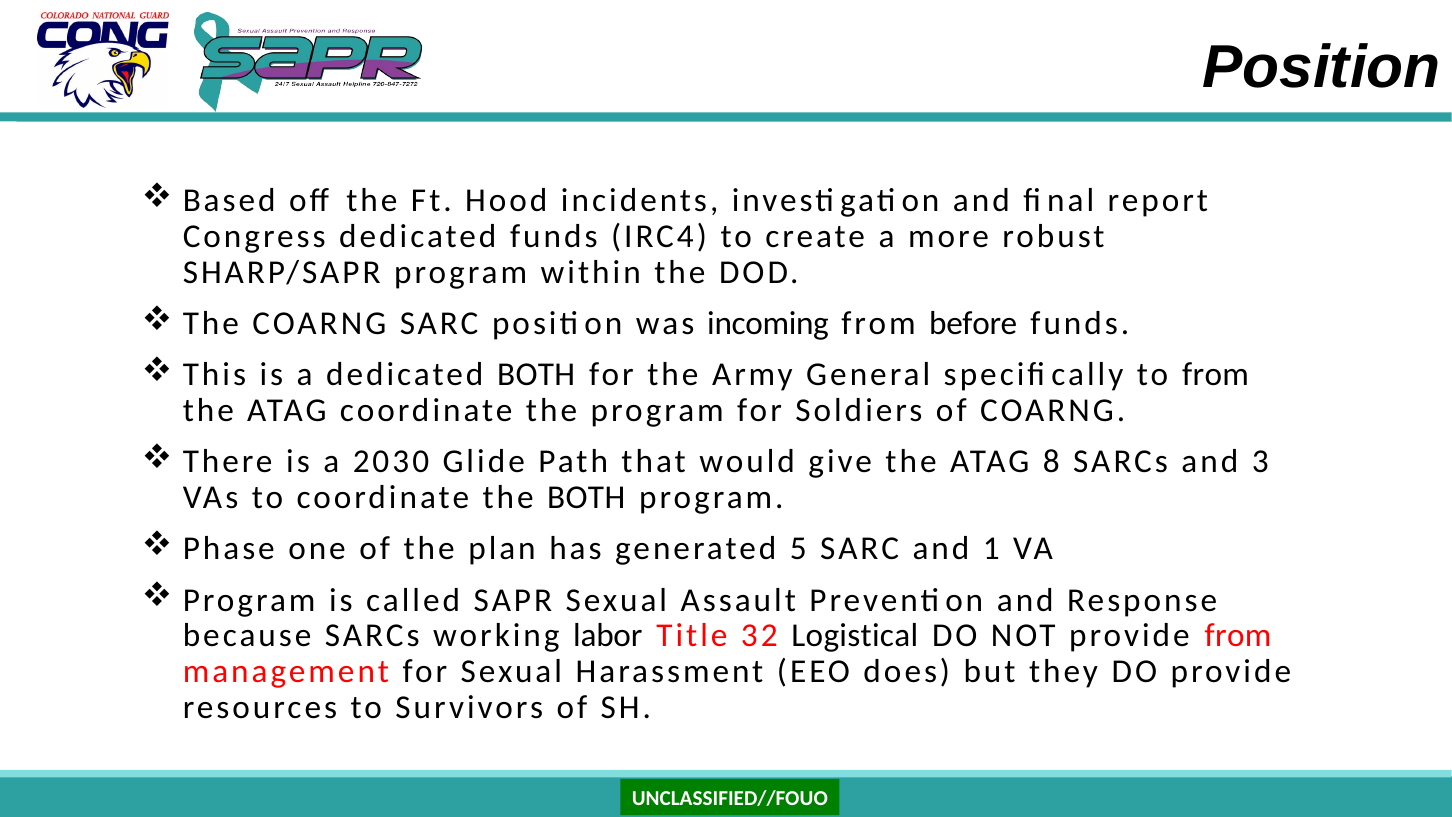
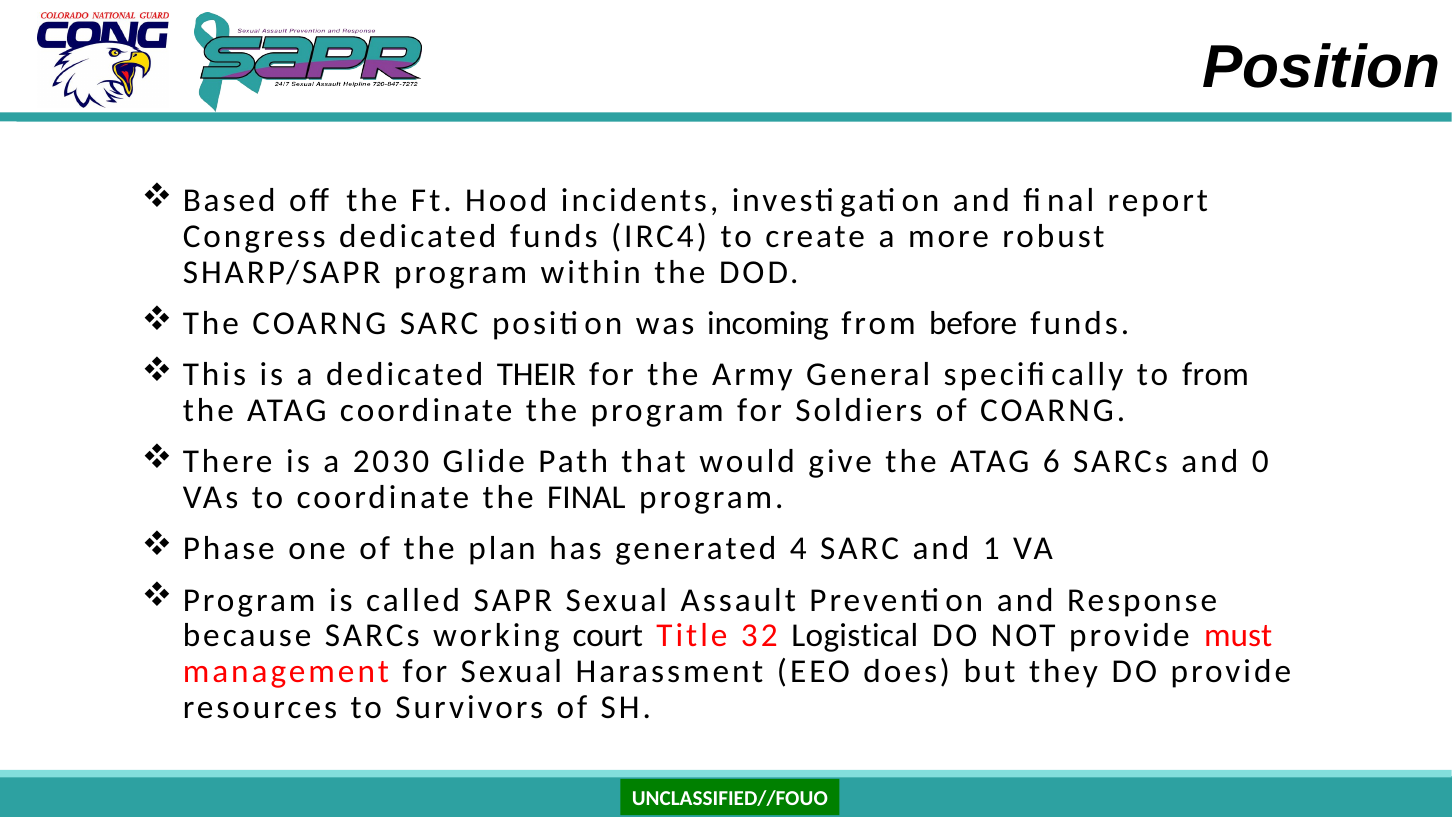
dedicated BOTH: BOTH -> THEIR
8: 8 -> 6
3: 3 -> 0
the BOTH: BOTH -> FINAL
5: 5 -> 4
labor: labor -> court
provide from: from -> must
